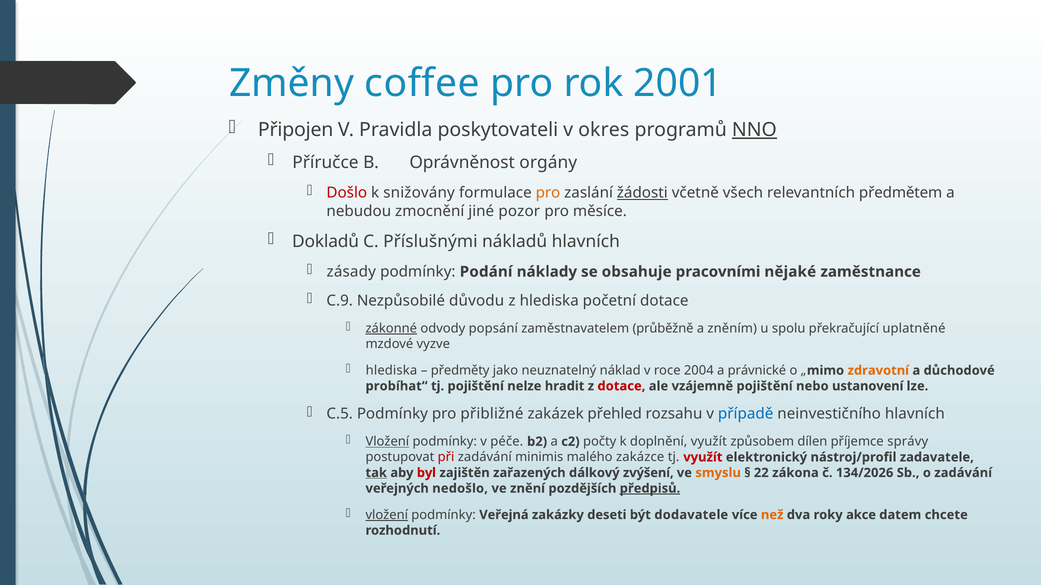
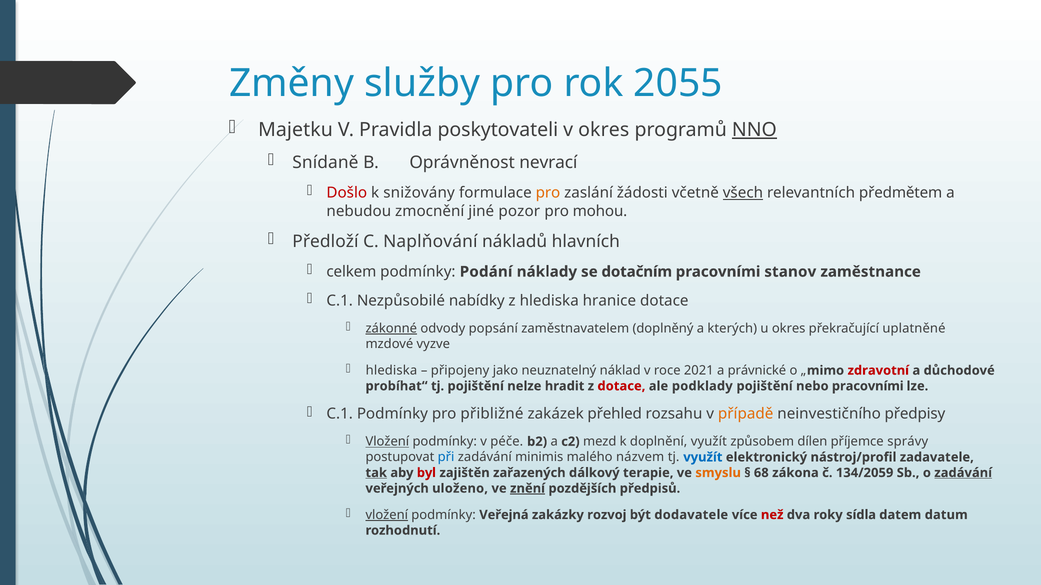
coffee: coffee -> služby
2001: 2001 -> 2055
Připojen: Připojen -> Majetku
Příručce: Příručce -> Snídaně
orgány: orgány -> nevrací
žádosti underline: present -> none
všech underline: none -> present
měsíce: měsíce -> mohou
Dokladů: Dokladů -> Předloží
Příslušnými: Příslušnými -> Naplňování
zásady: zásady -> celkem
obsahuje: obsahuje -> dotačním
nějaké: nějaké -> stanov
C.9 at (340, 301): C.9 -> C.1
důvodu: důvodu -> nabídky
početní: početní -> hranice
průběžně: průběžně -> doplněný
zněním: zněním -> kterých
u spolu: spolu -> okres
předměty: předměty -> připojeny
2004: 2004 -> 2021
zdravotní colour: orange -> red
vzájemně: vzájemně -> podklady
nebo ustanovení: ustanovení -> pracovními
C.5 at (340, 414): C.5 -> C.1
případě colour: blue -> orange
neinvestičního hlavních: hlavních -> předpisy
počty: počty -> mezd
při colour: red -> blue
zakázce: zakázce -> názvem
využít at (703, 458) colour: red -> blue
zvýšení: zvýšení -> terapie
22: 22 -> 68
134/2026: 134/2026 -> 134/2059
zadávání at (963, 473) underline: none -> present
nedošlo: nedošlo -> uloženo
znění underline: none -> present
předpisů underline: present -> none
deseti: deseti -> rozvoj
než colour: orange -> red
akce: akce -> sídla
chcete: chcete -> datum
